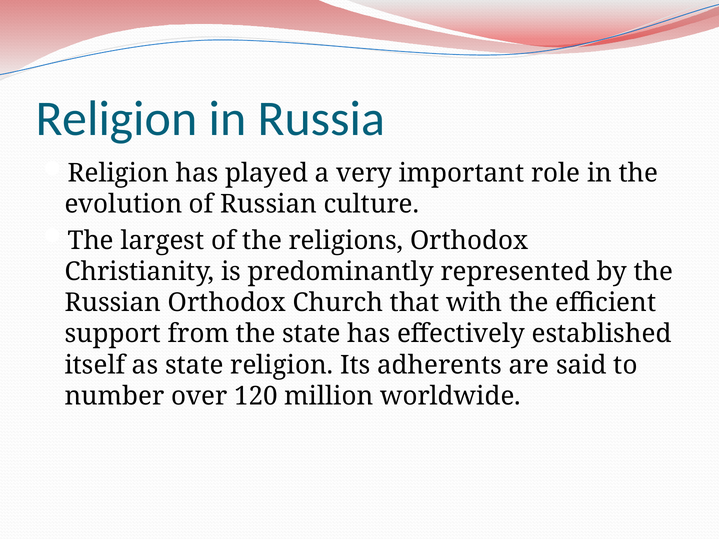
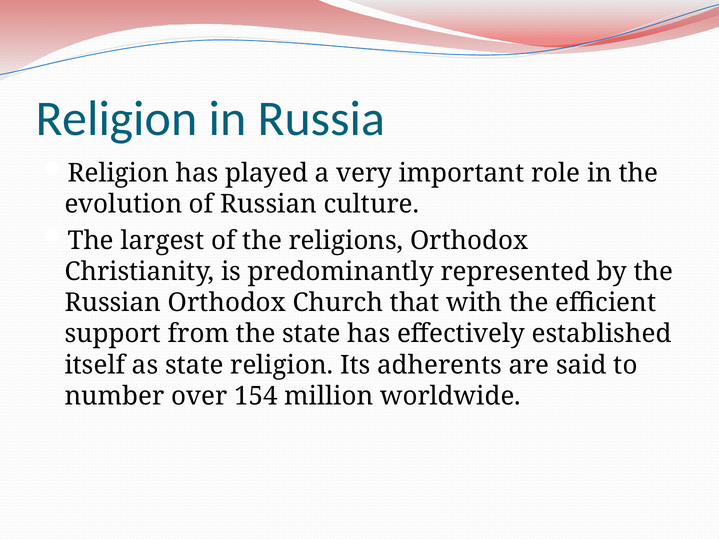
120: 120 -> 154
